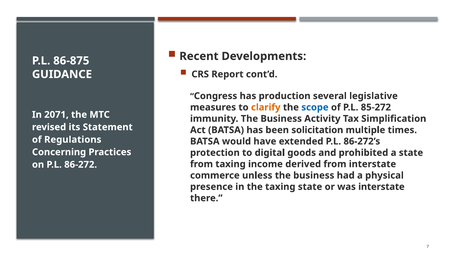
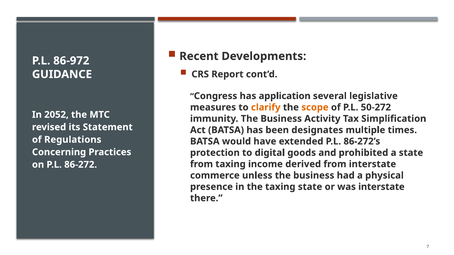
86-875: 86-875 -> 86-972
production: production -> application
scope colour: blue -> orange
85-272: 85-272 -> 50-272
2071: 2071 -> 2052
solicitation: solicitation -> designates
